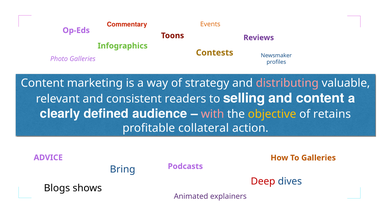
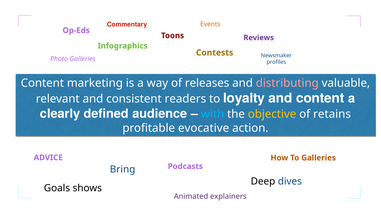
strategy: strategy -> releases
selling: selling -> loyalty
with colour: pink -> light blue
collateral: collateral -> evocative
Deep colour: red -> black
Blogs: Blogs -> Goals
